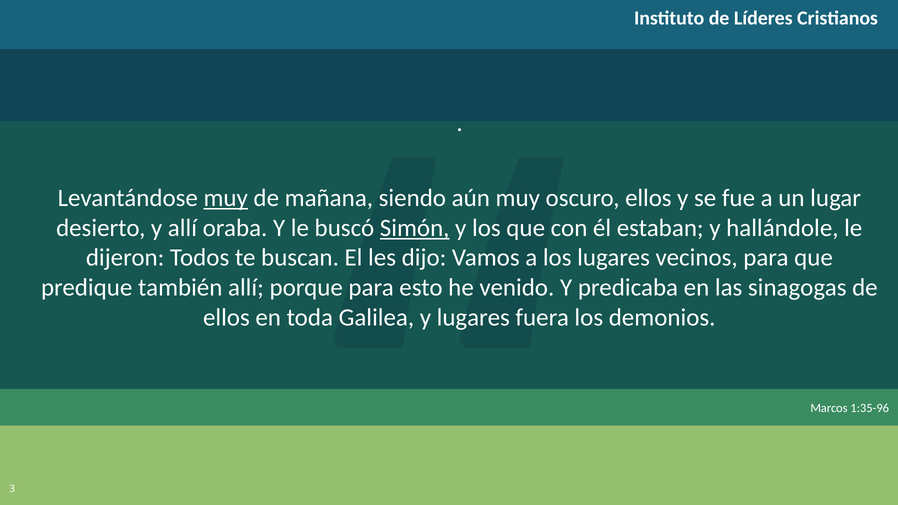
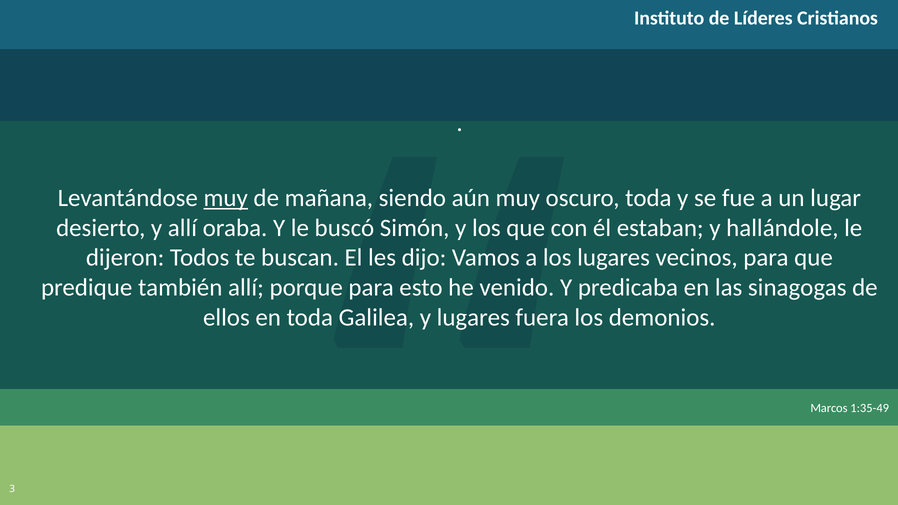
oscuro ellos: ellos -> toda
Simón underline: present -> none
1:35-96: 1:35-96 -> 1:35-49
